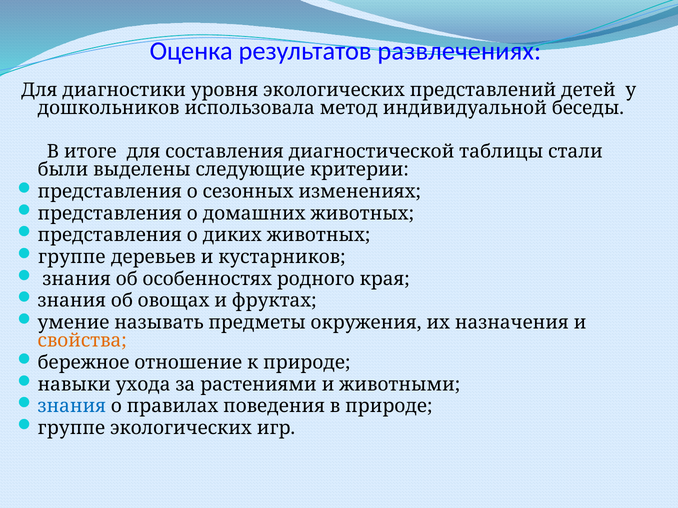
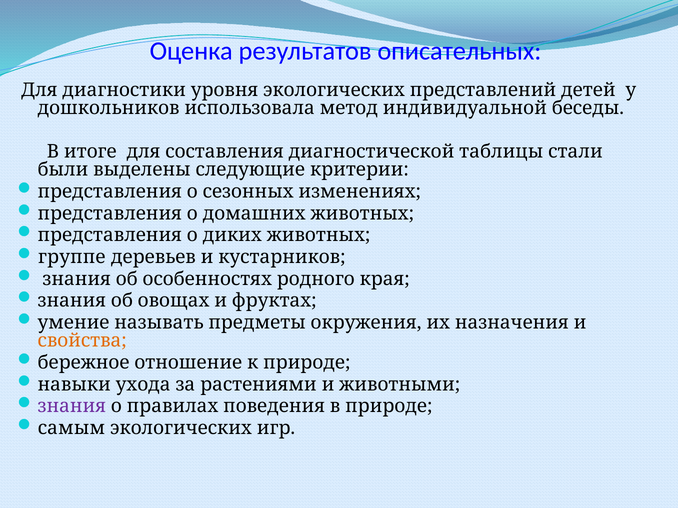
развлечениях: развлечениях -> описательных
знания at (72, 407) colour: blue -> purple
группе at (71, 428): группе -> самым
